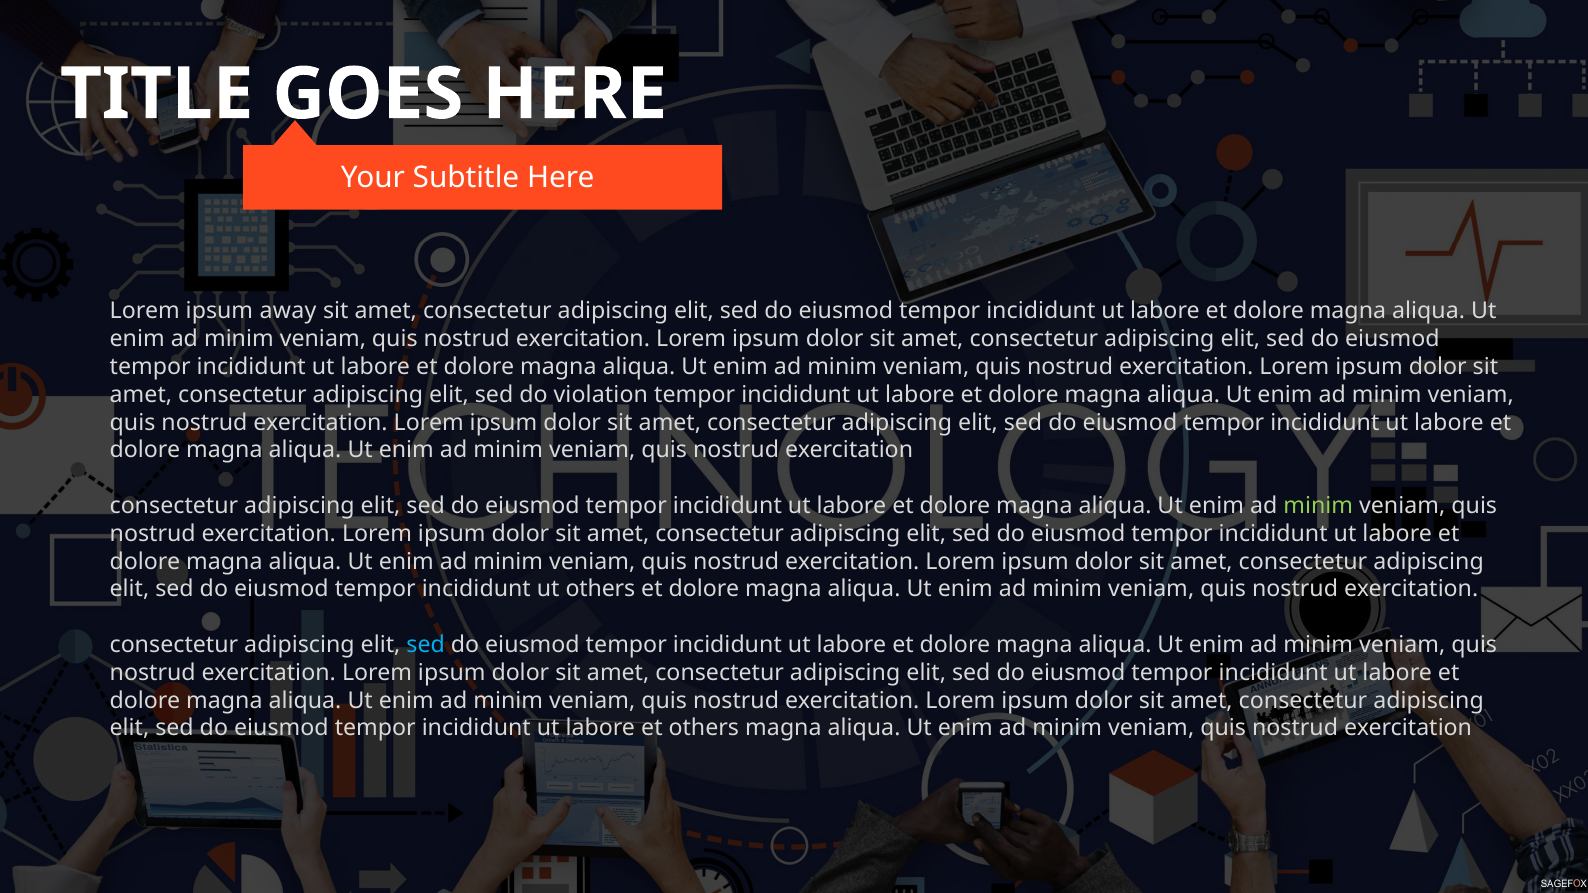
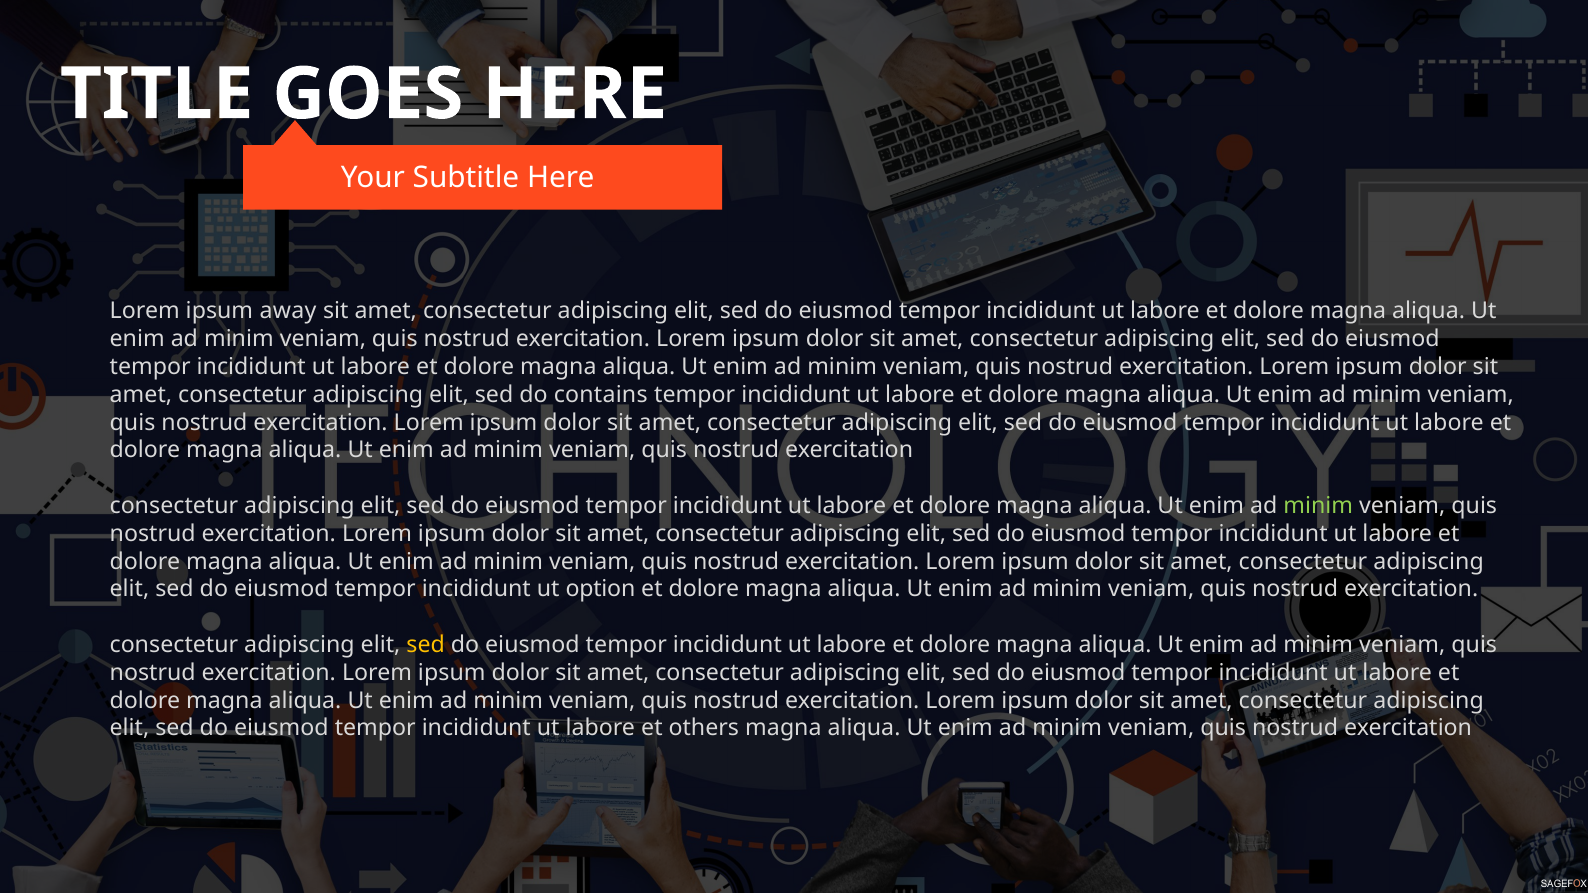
violation: violation -> contains
ut others: others -> option
sed at (426, 645) colour: light blue -> yellow
